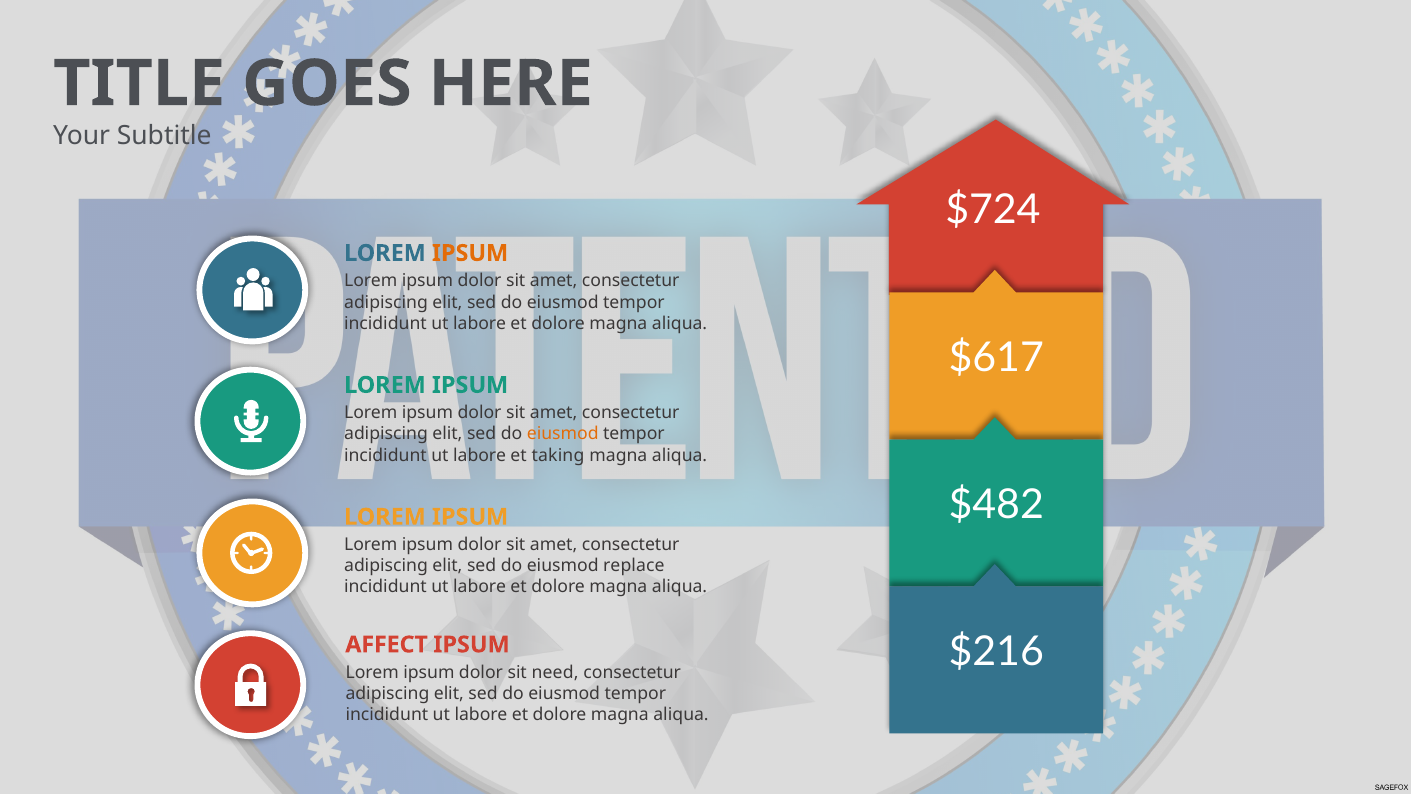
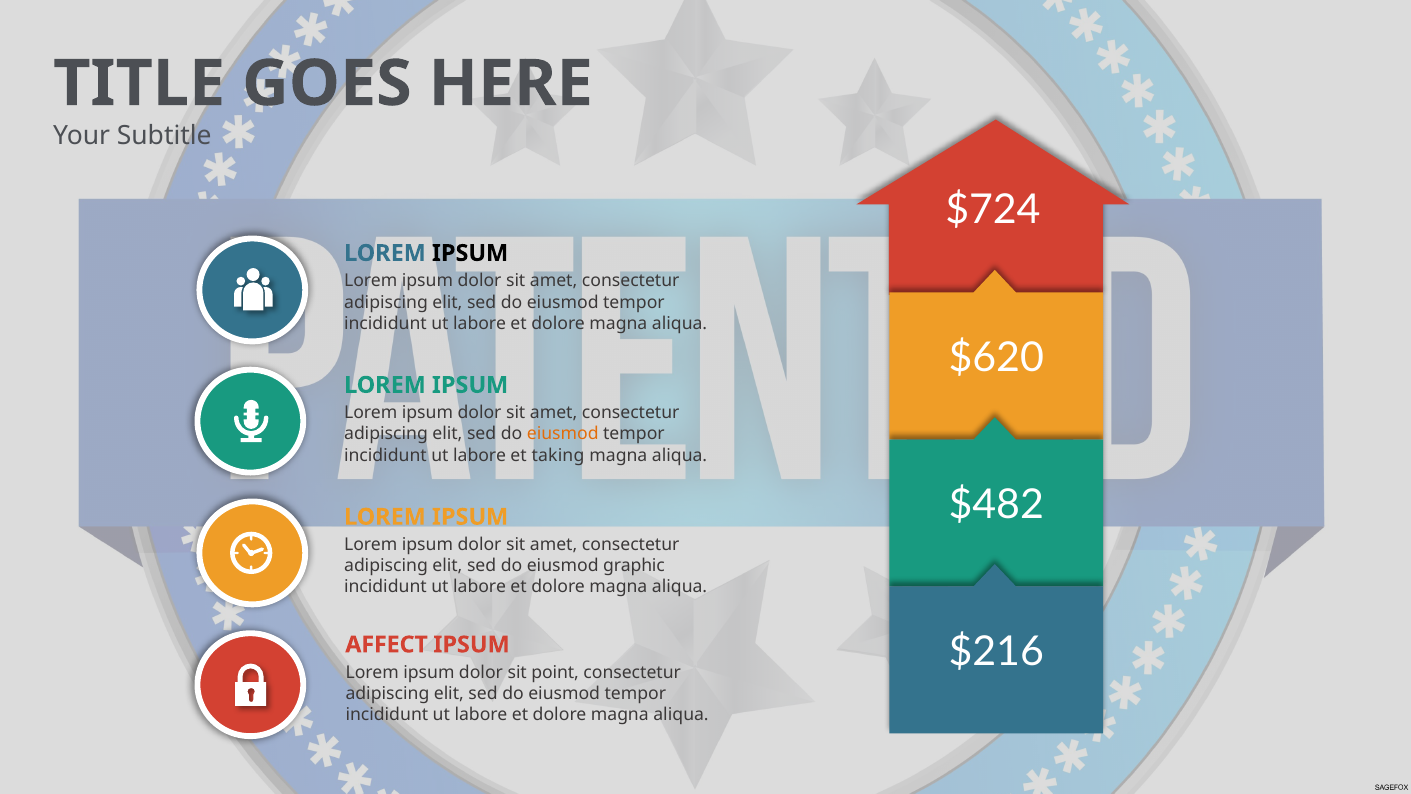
IPSUM at (470, 253) colour: orange -> black
$617: $617 -> $620
replace: replace -> graphic
need: need -> point
